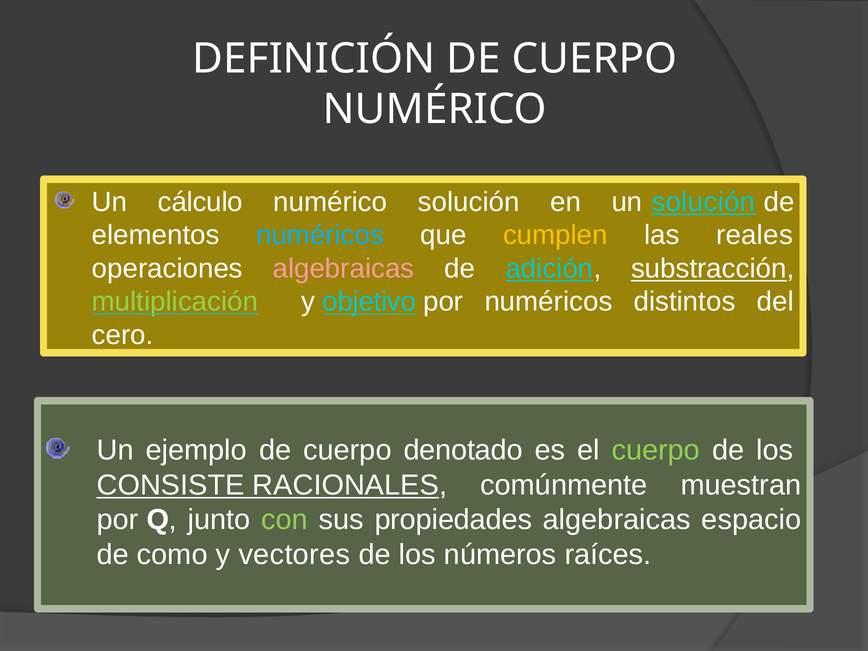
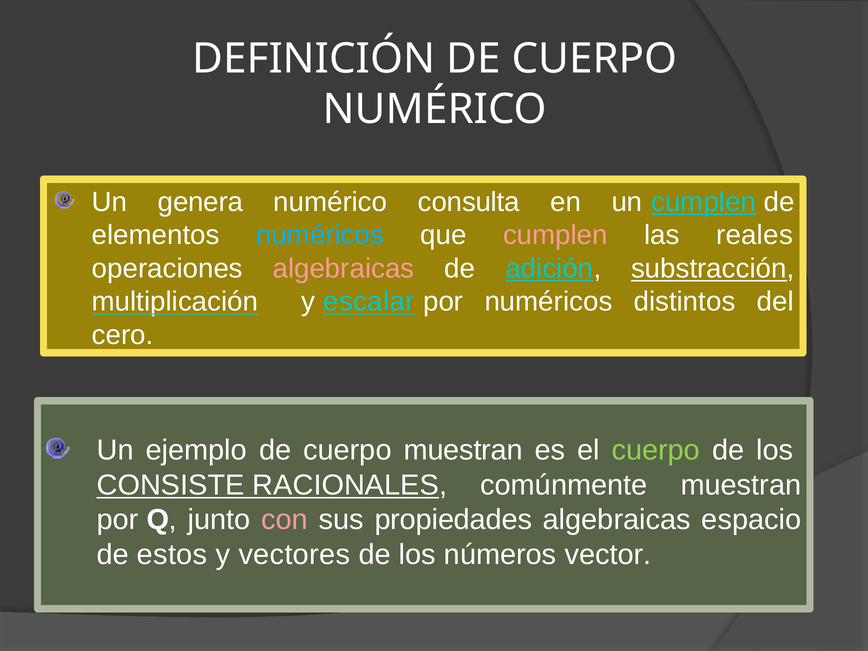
cálculo: cálculo -> genera
numérico solución: solución -> consulta
un solución: solución -> cumplen
cumplen at (555, 235) colour: yellow -> pink
multiplicación colour: light green -> white
objetivo: objetivo -> escalar
cuerpo denotado: denotado -> muestran
con colour: light green -> pink
como: como -> estos
raíces: raíces -> vector
